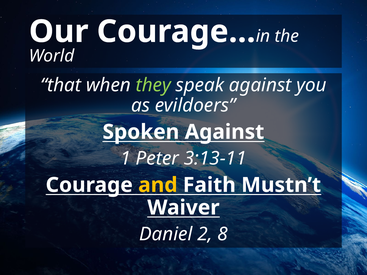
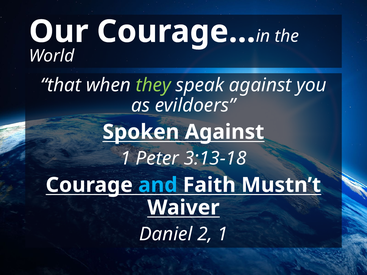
3:13-11: 3:13-11 -> 3:13-18
and colour: yellow -> light blue
2 8: 8 -> 1
